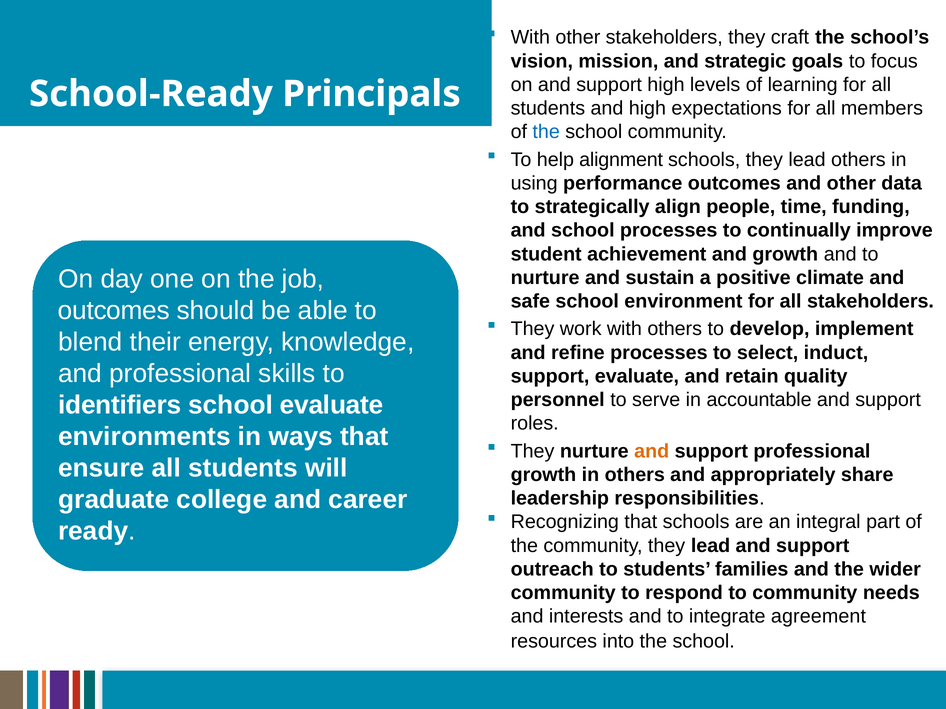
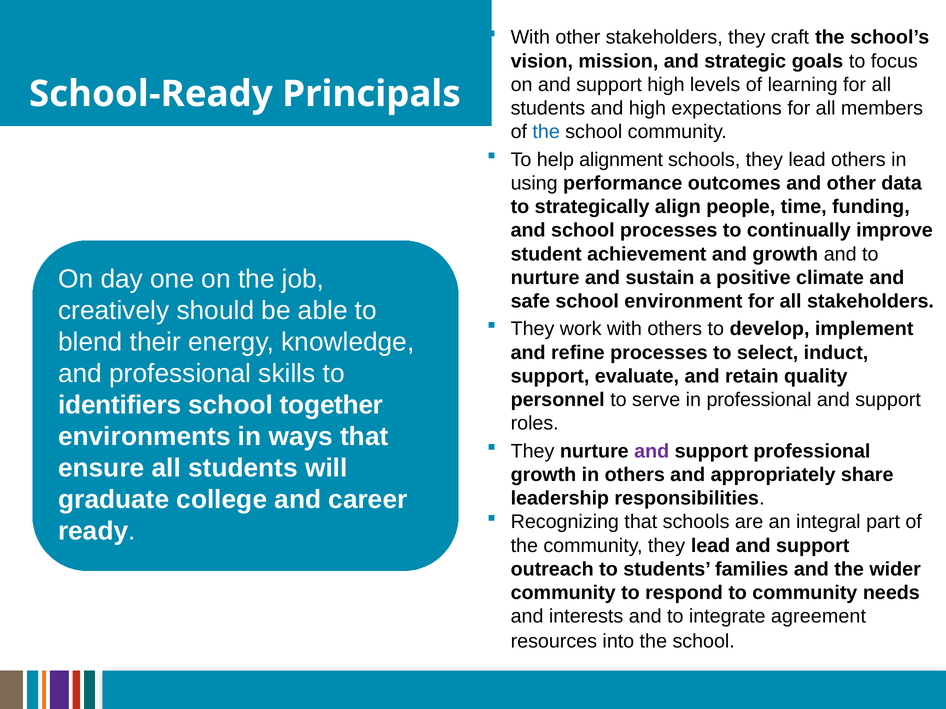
outcomes at (114, 311): outcomes -> creatively
in accountable: accountable -> professional
school evaluate: evaluate -> together
and at (652, 451) colour: orange -> purple
